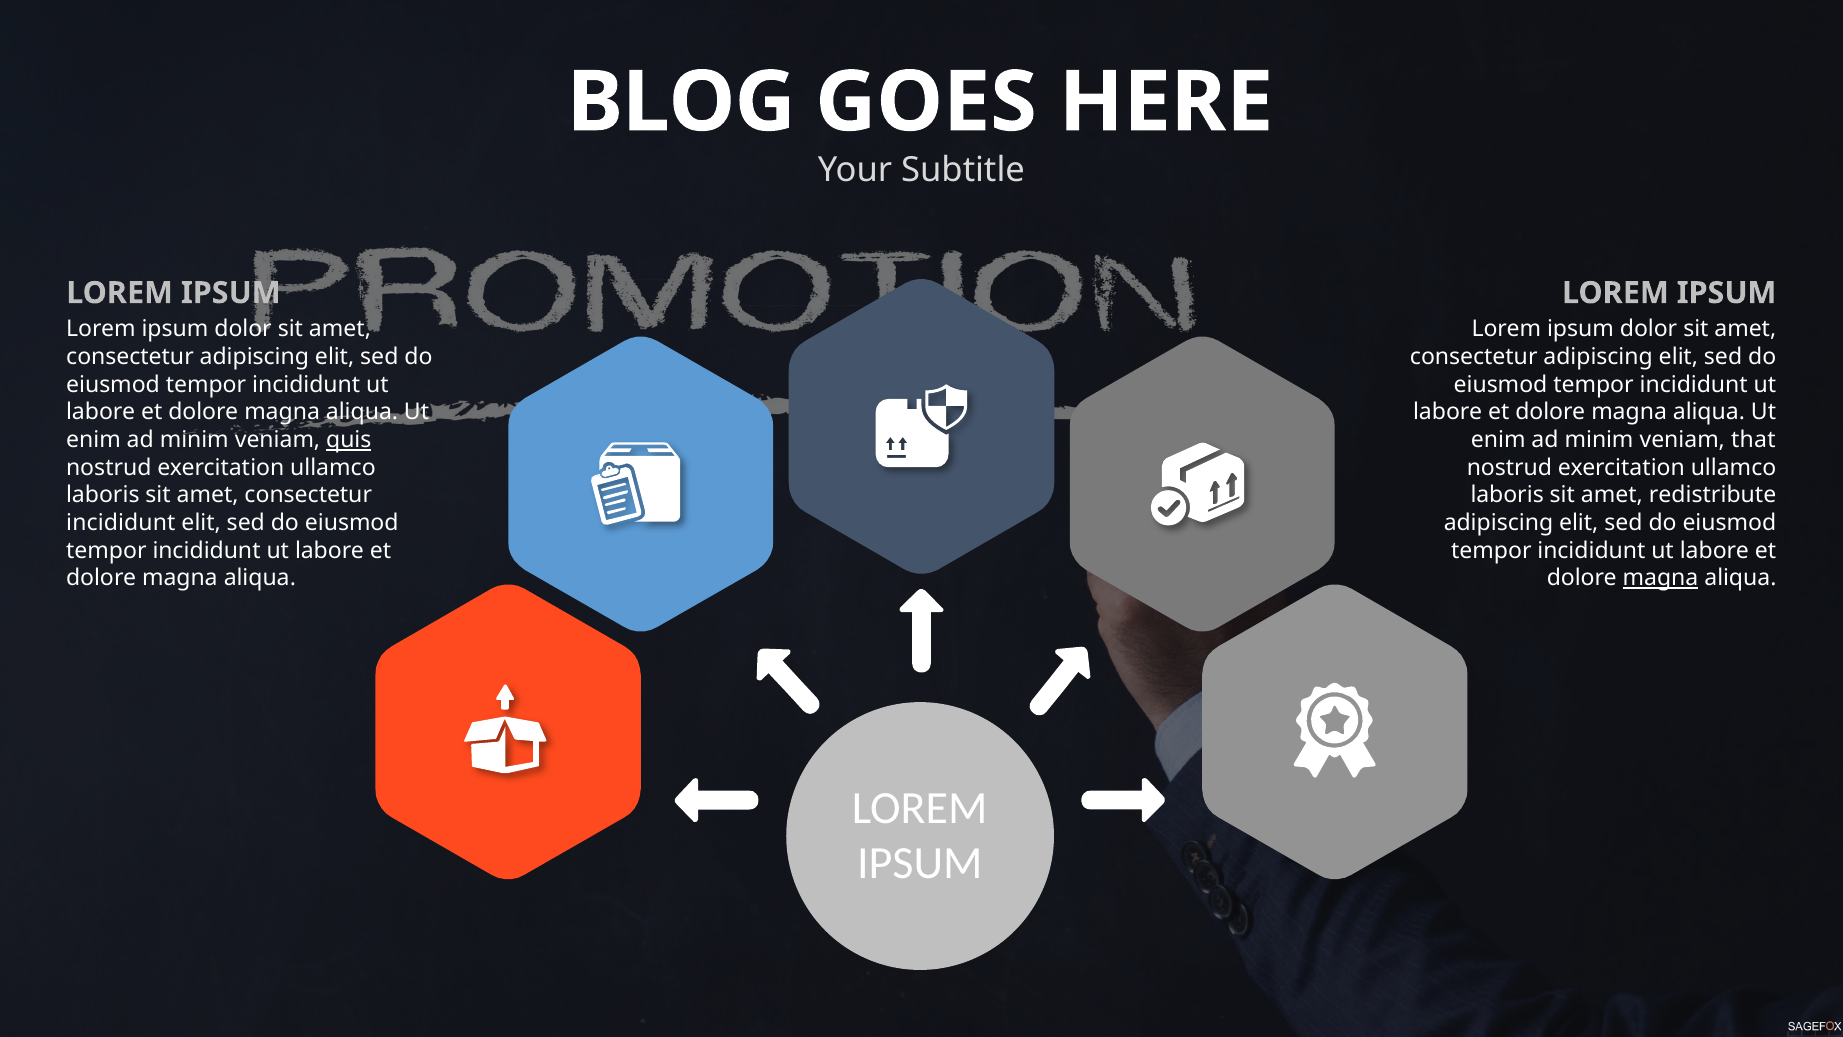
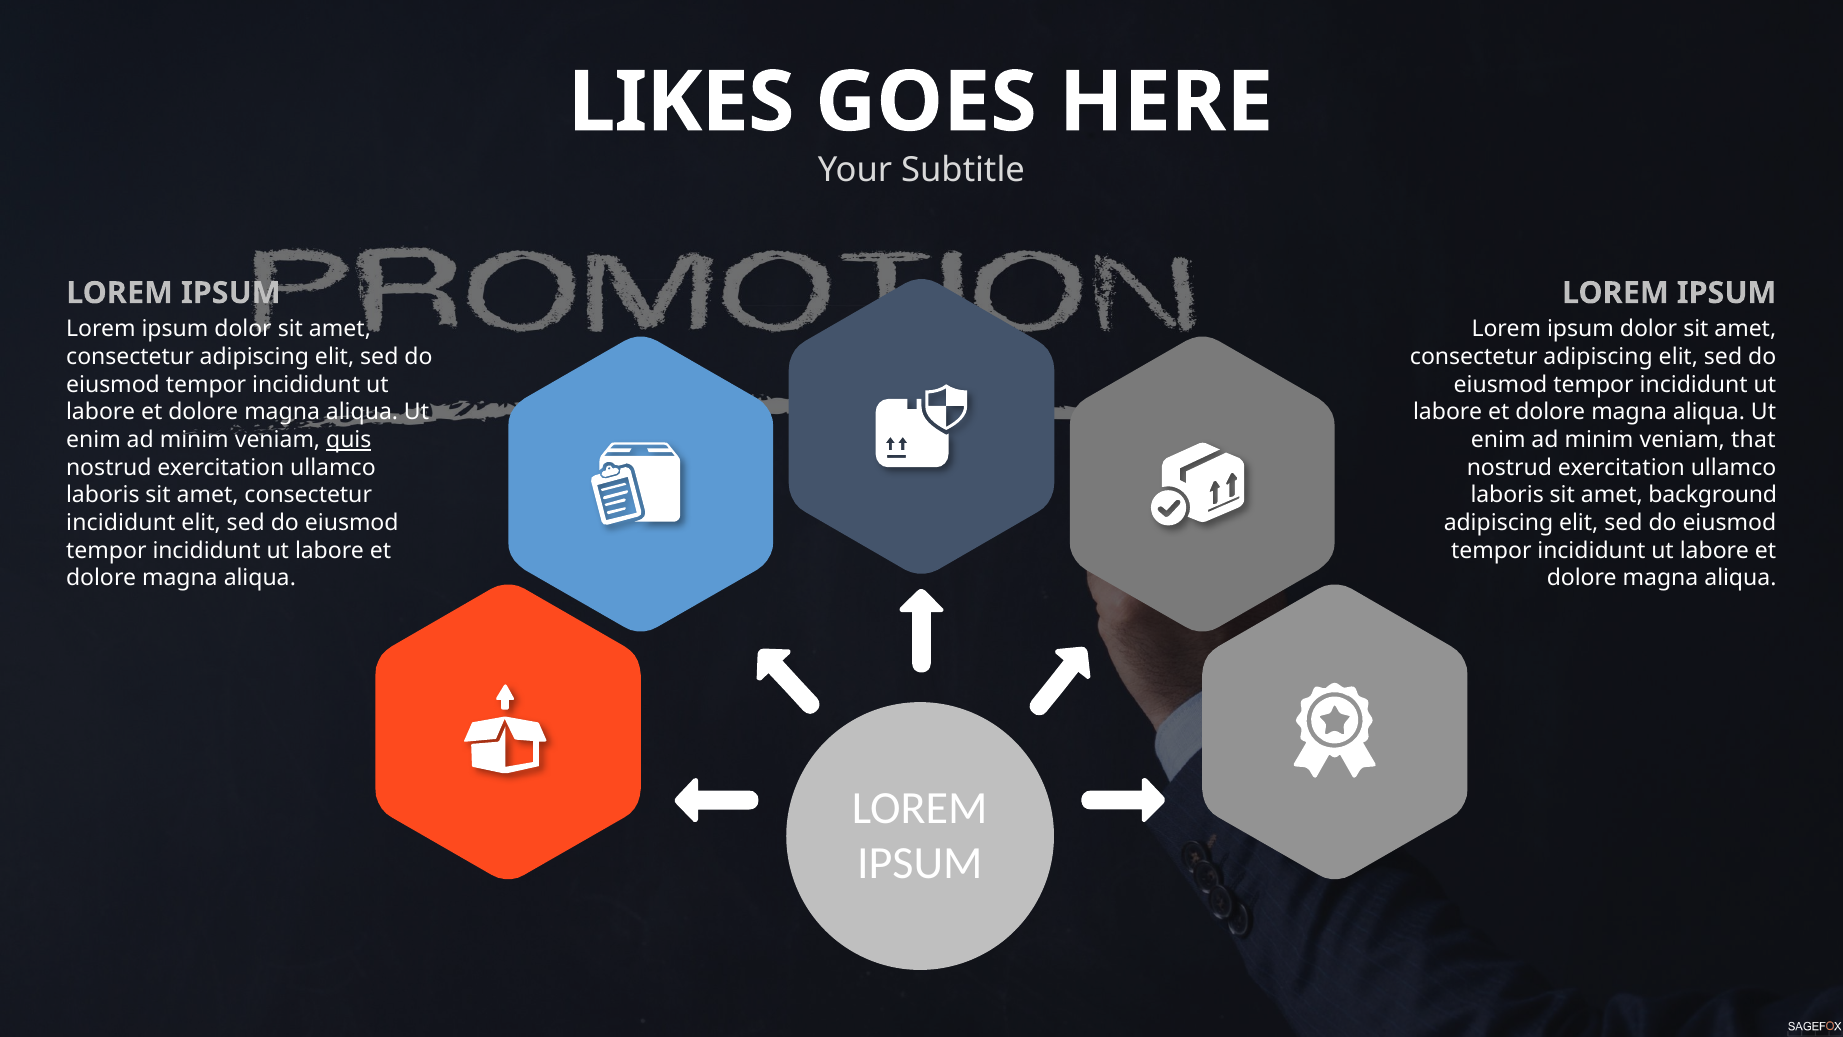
BLOG: BLOG -> LIKES
redistribute: redistribute -> background
magna at (1660, 578) underline: present -> none
